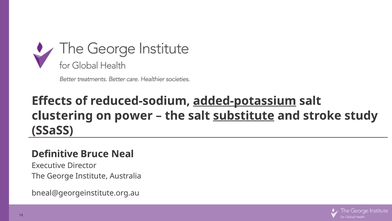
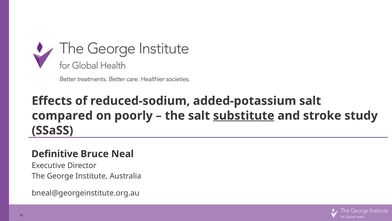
added-potassium underline: present -> none
clustering: clustering -> compared
power: power -> poorly
